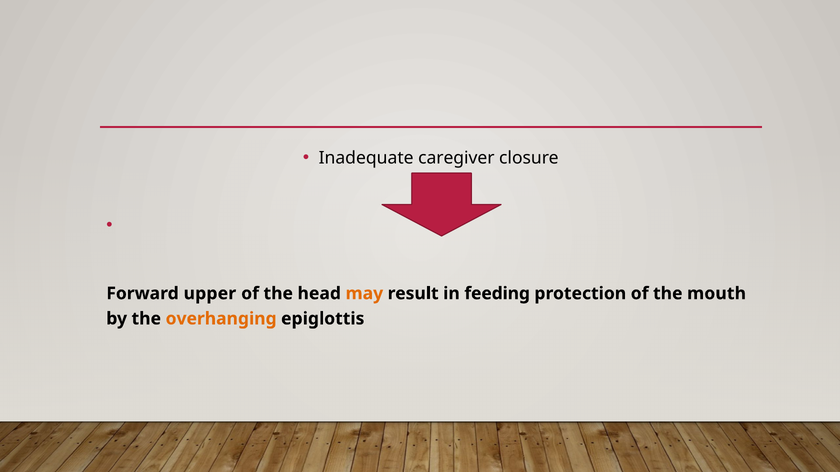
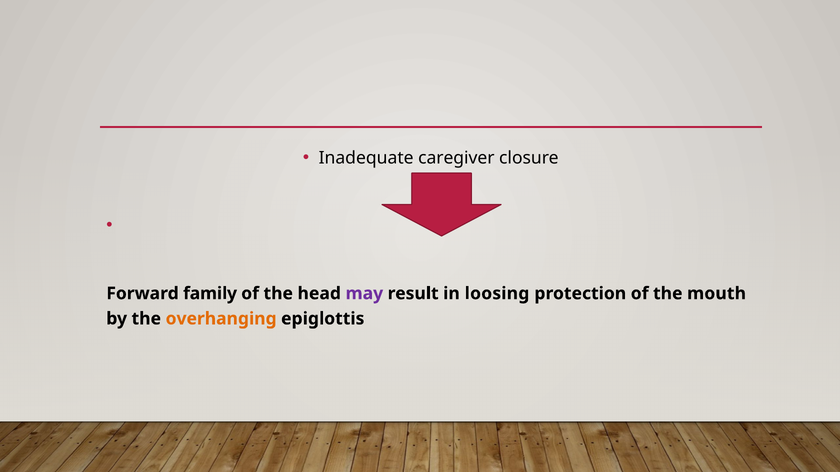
upper: upper -> family
may colour: orange -> purple
feeding: feeding -> loosing
